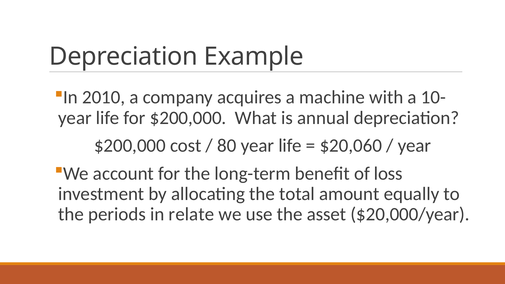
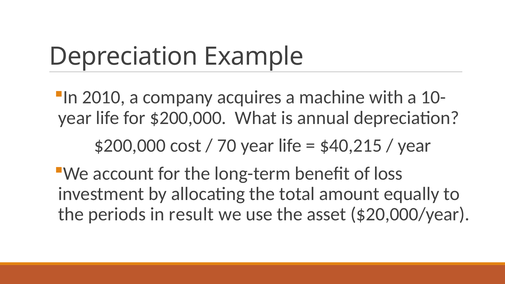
80: 80 -> 70
$20,060: $20,060 -> $40,215
relate: relate -> result
